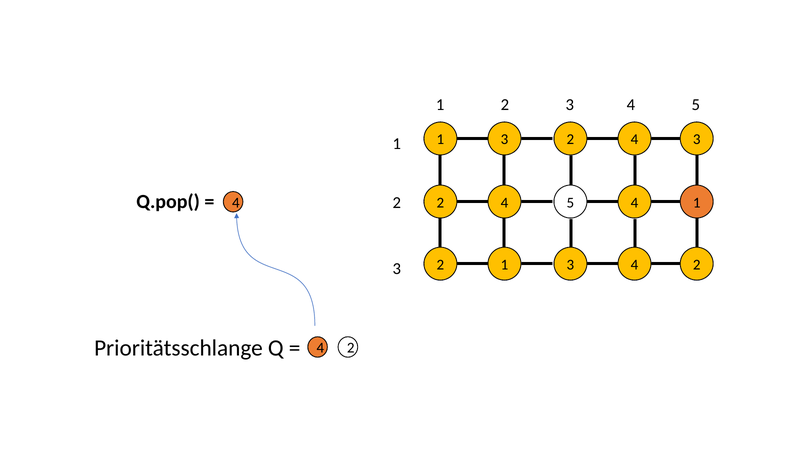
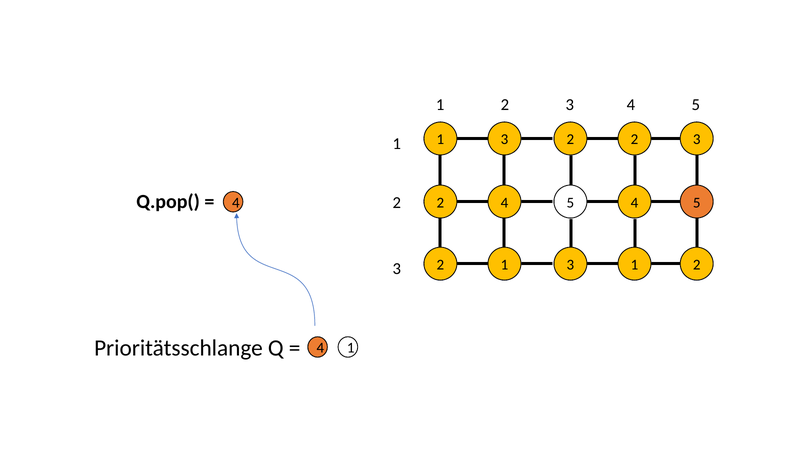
4 at (634, 140): 4 -> 2
5 1: 1 -> 5
4 at (634, 265): 4 -> 1
2 at (351, 348): 2 -> 1
